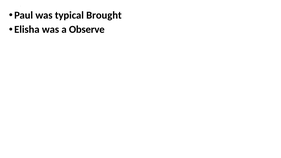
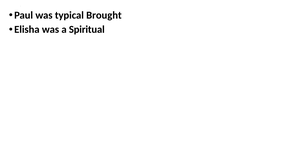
Observe: Observe -> Spiritual
